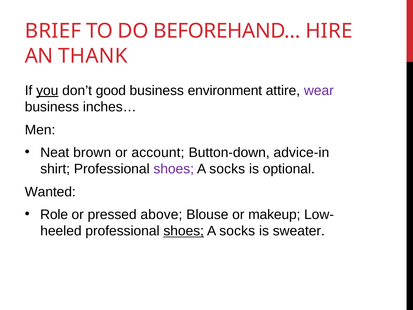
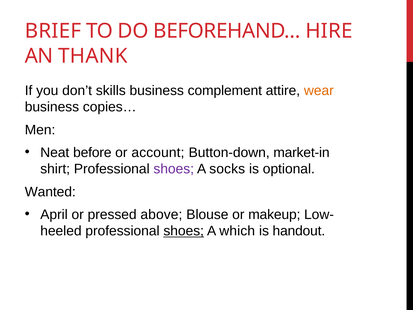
you underline: present -> none
good: good -> skills
environment: environment -> complement
wear colour: purple -> orange
inches…: inches… -> copies…
brown: brown -> before
advice-in: advice-in -> market-in
Role: Role -> April
socks at (237, 231): socks -> which
sweater: sweater -> handout
